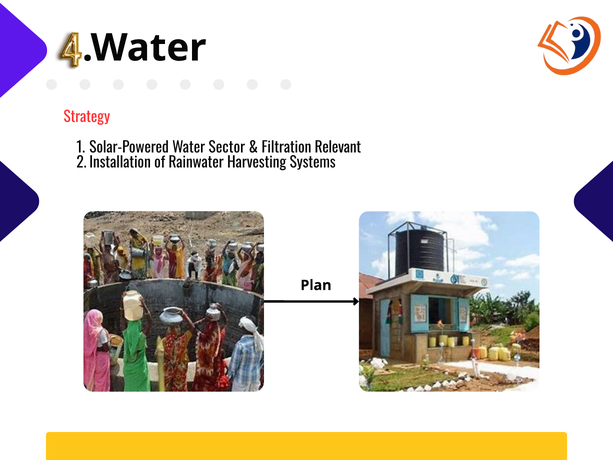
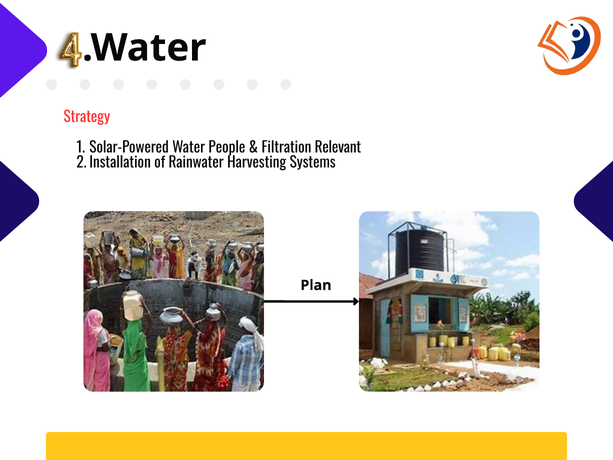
Sector: Sector -> People
